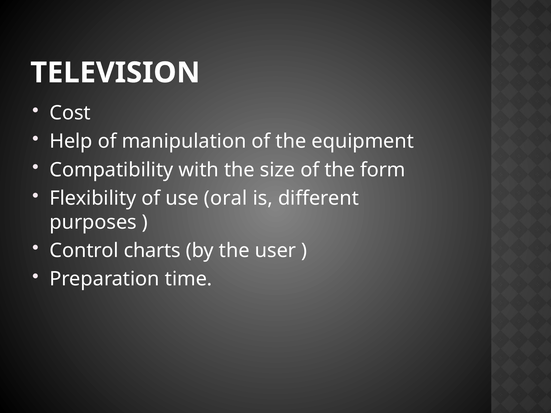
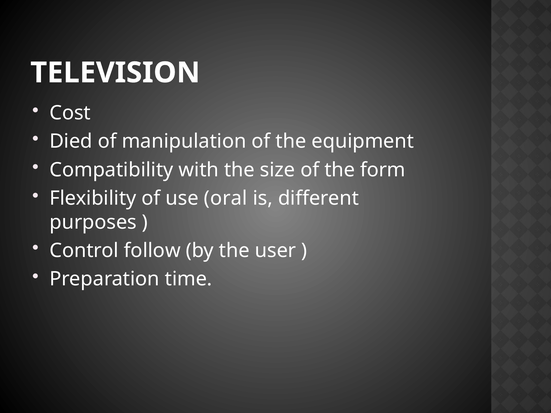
Help: Help -> Died
charts: charts -> follow
